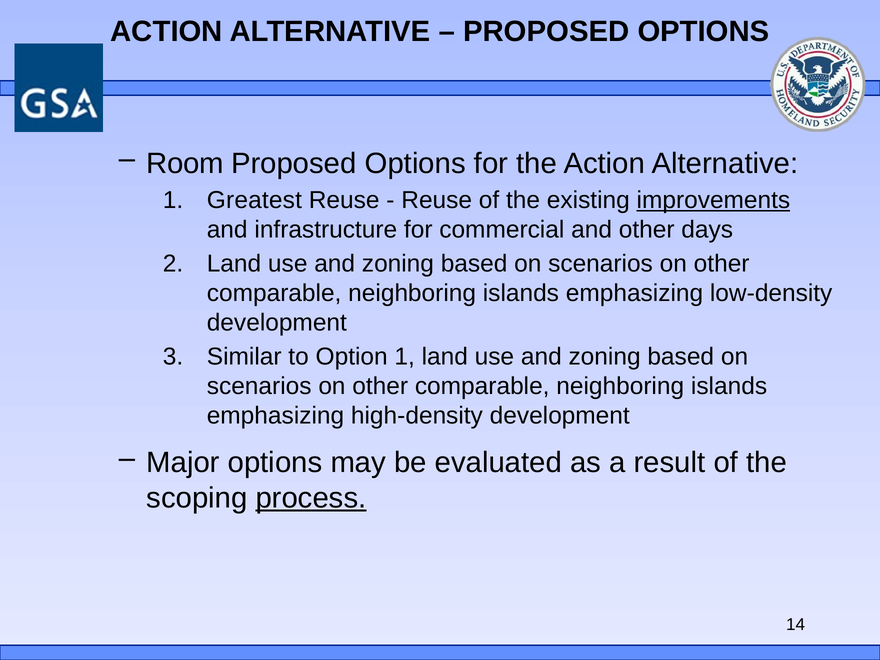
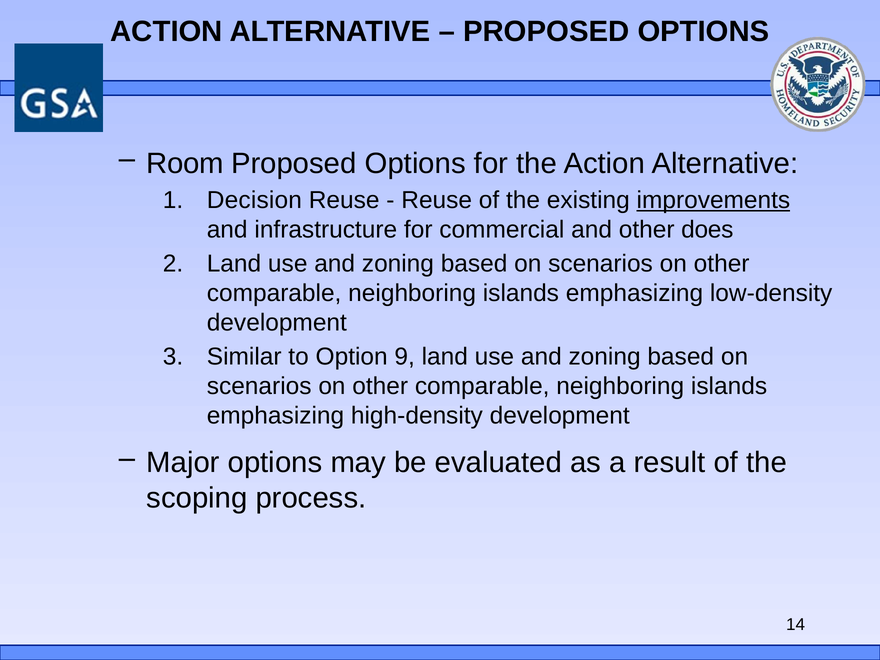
Greatest: Greatest -> Decision
days: days -> does
Option 1: 1 -> 9
process underline: present -> none
